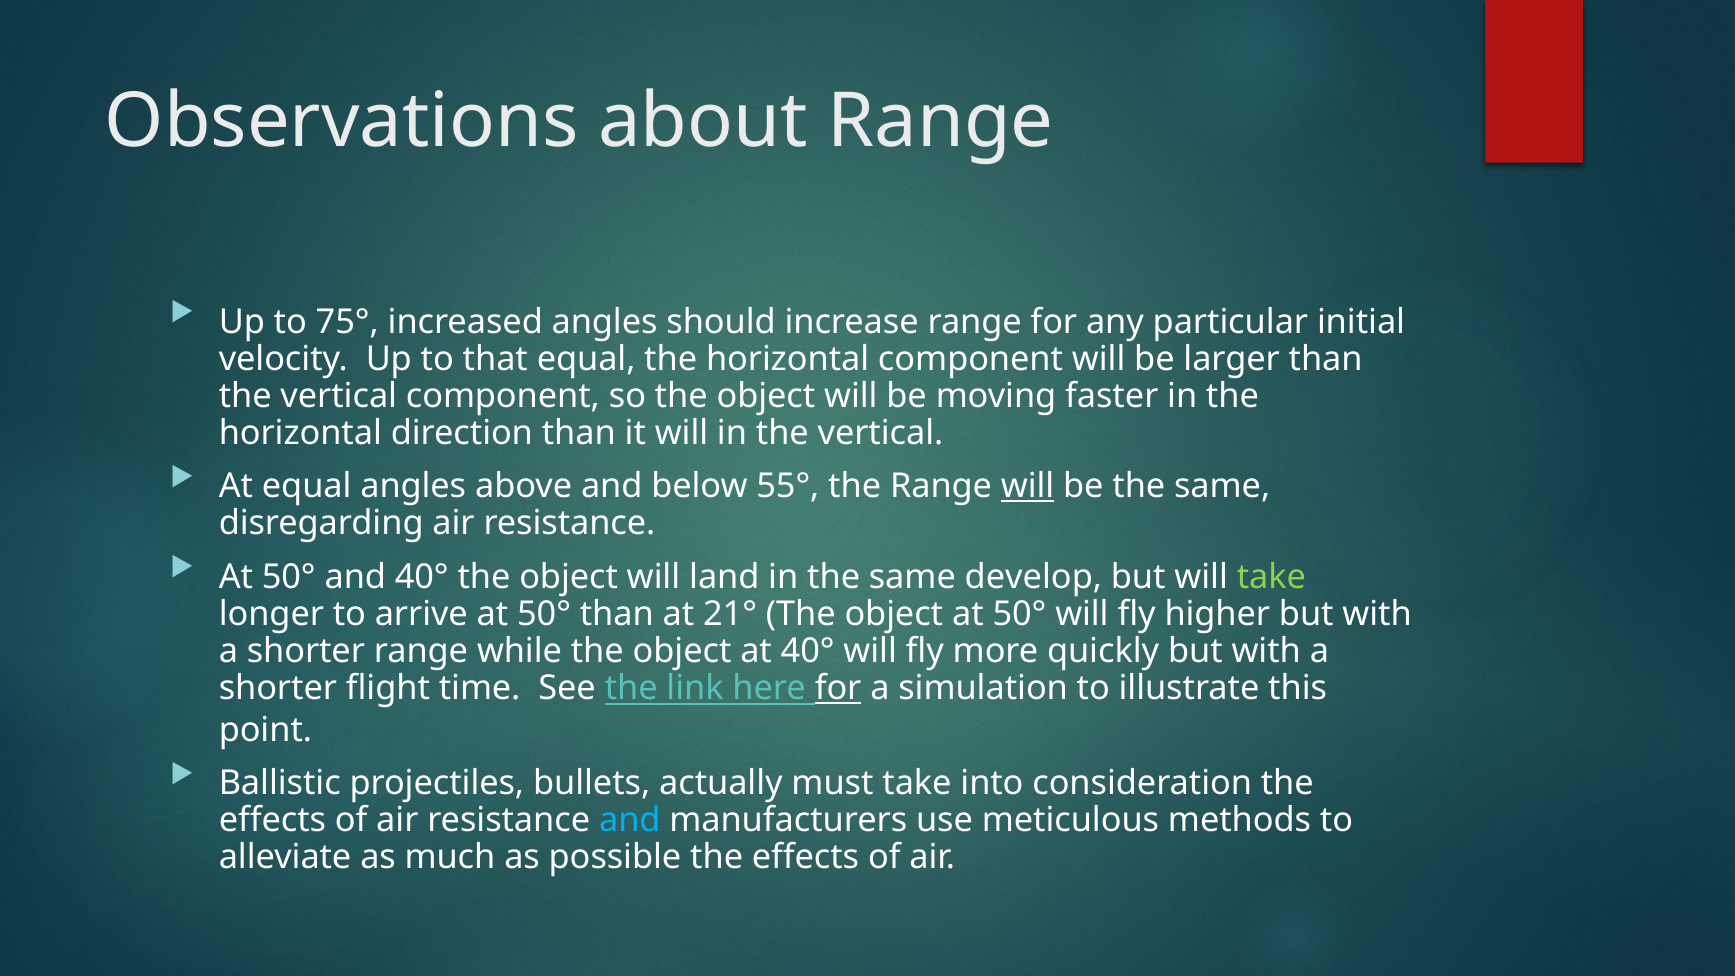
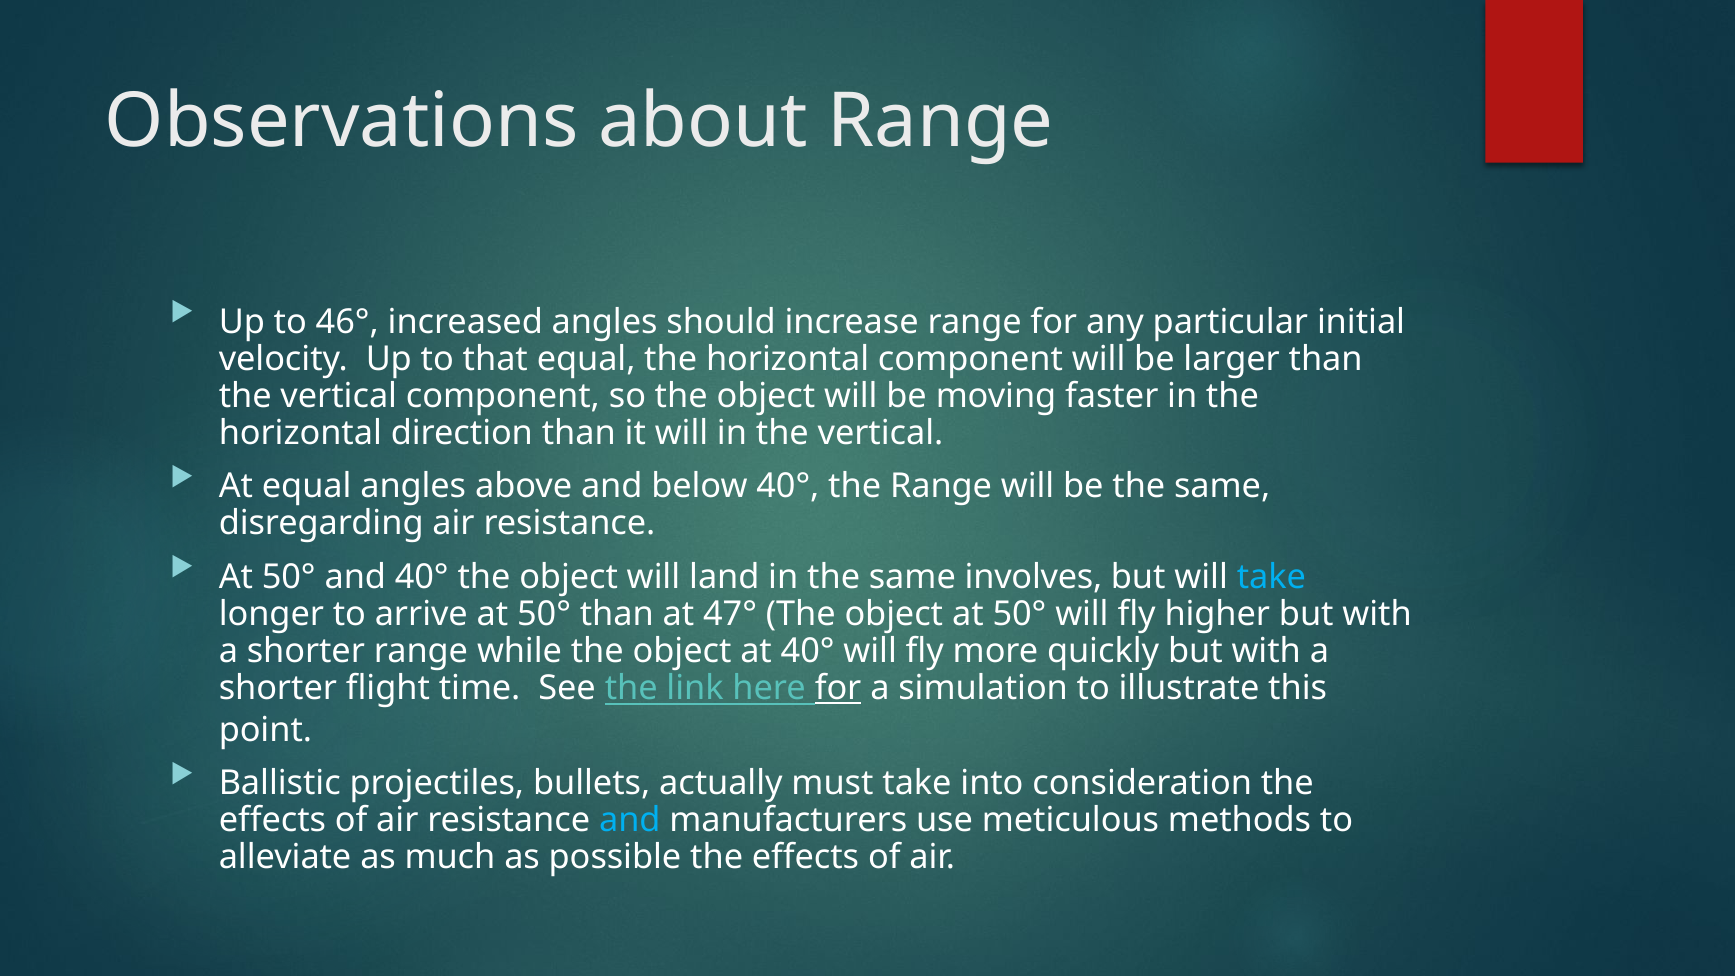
75°: 75° -> 46°
below 55°: 55° -> 40°
will at (1028, 486) underline: present -> none
develop: develop -> involves
take at (1271, 577) colour: light green -> light blue
21°: 21° -> 47°
